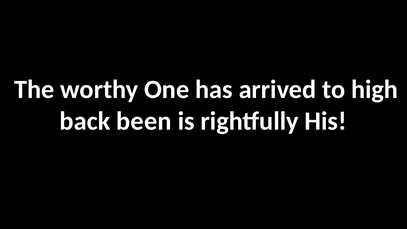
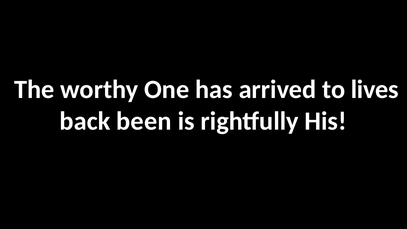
high: high -> lives
